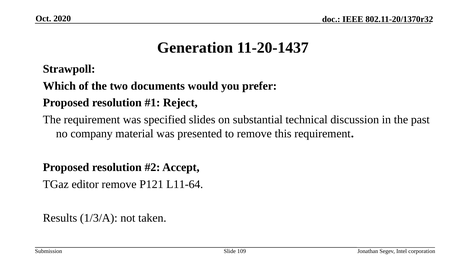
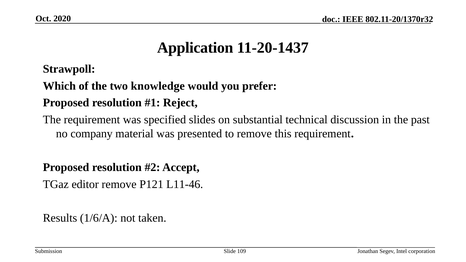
Generation: Generation -> Application
documents: documents -> knowledge
L11-64: L11-64 -> L11-46
1/3/A: 1/3/A -> 1/6/A
